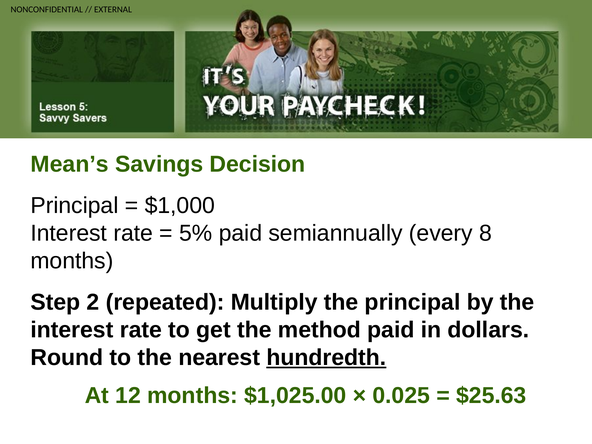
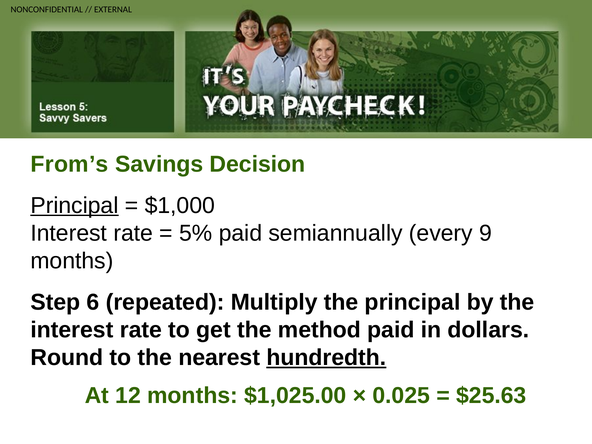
Mean’s: Mean’s -> From’s
Principal at (75, 206) underline: none -> present
8: 8 -> 9
2: 2 -> 6
